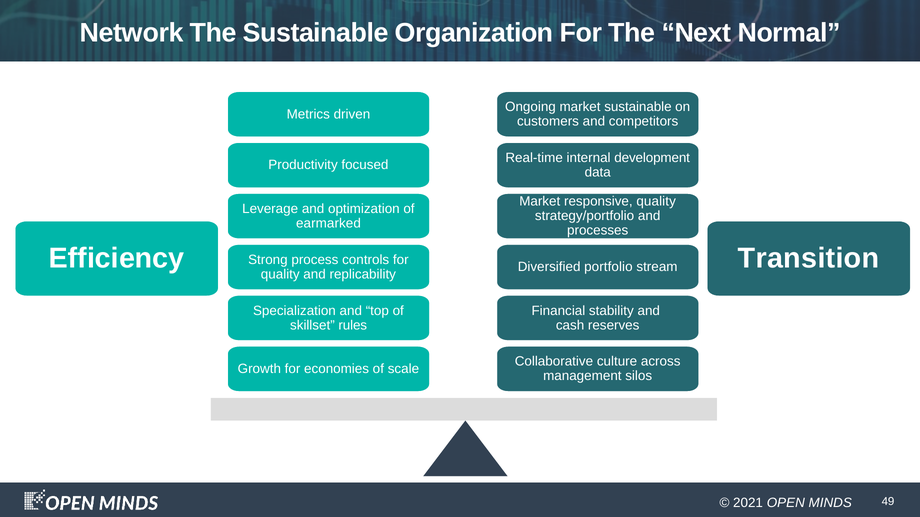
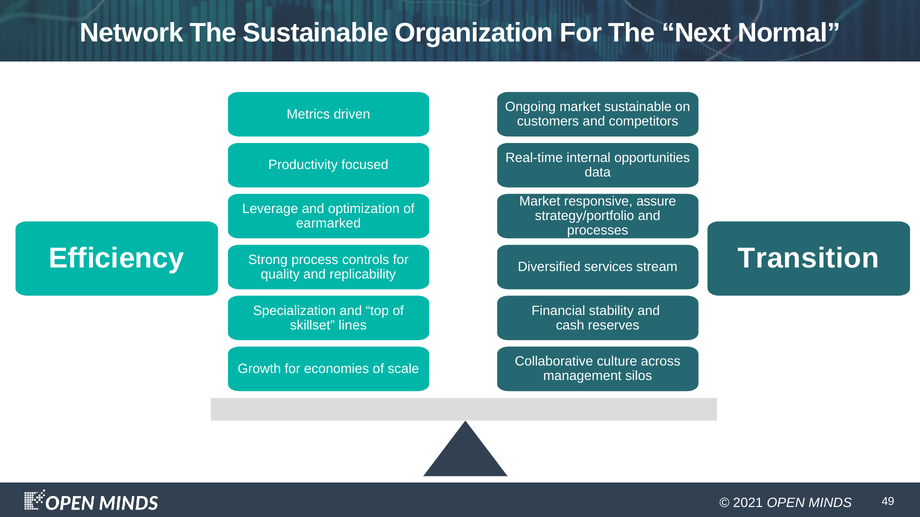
development: development -> opportunities
responsive quality: quality -> assure
portfolio: portfolio -> services
rules: rules -> lines
